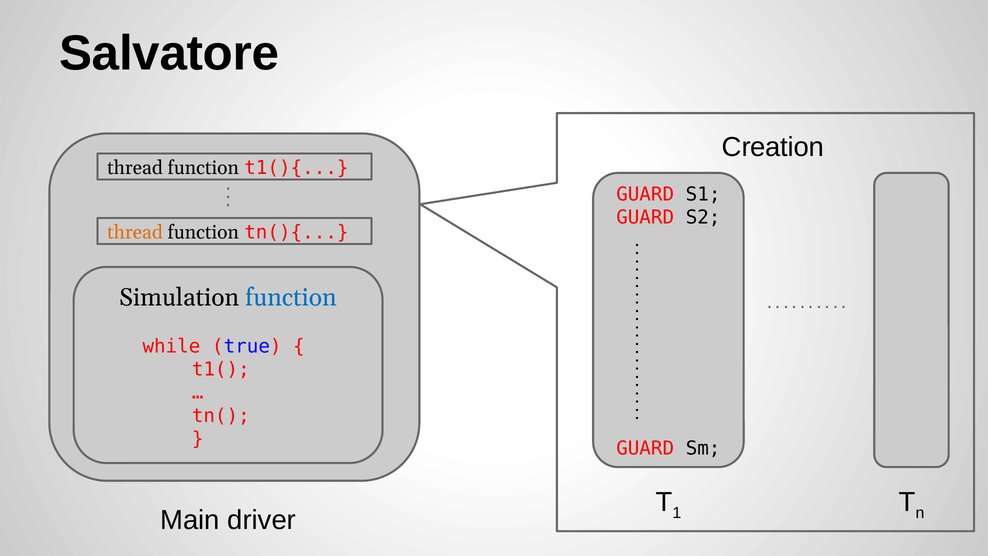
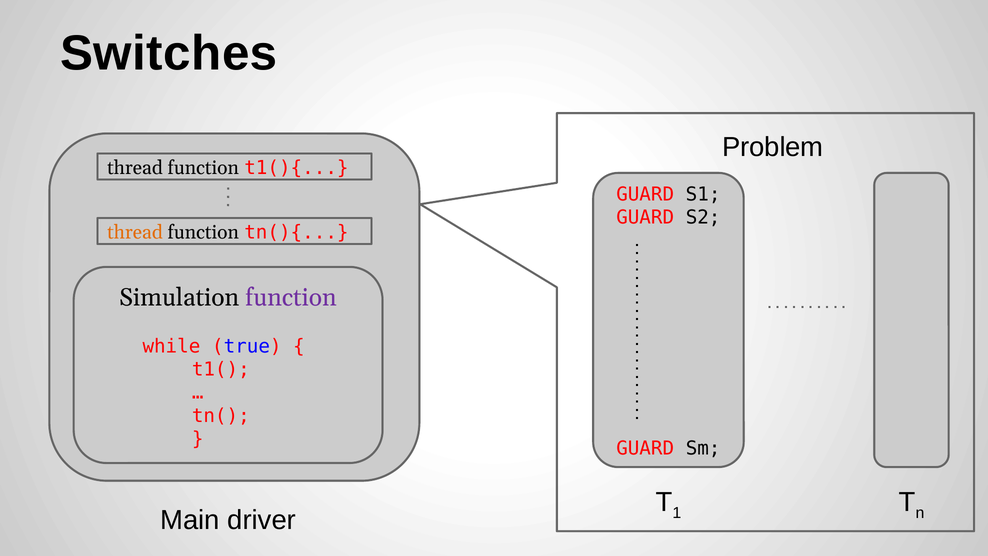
Salvatore: Salvatore -> Switches
Creation: Creation -> Problem
function at (291, 297) colour: blue -> purple
